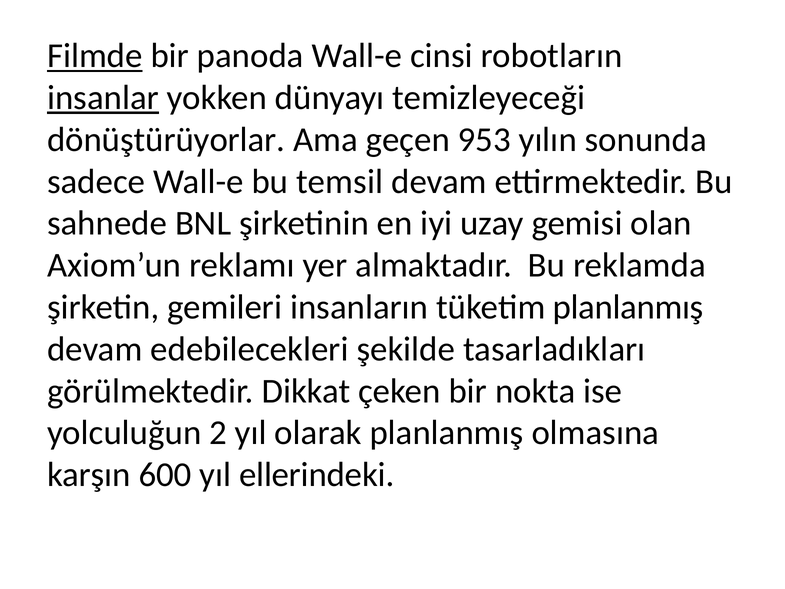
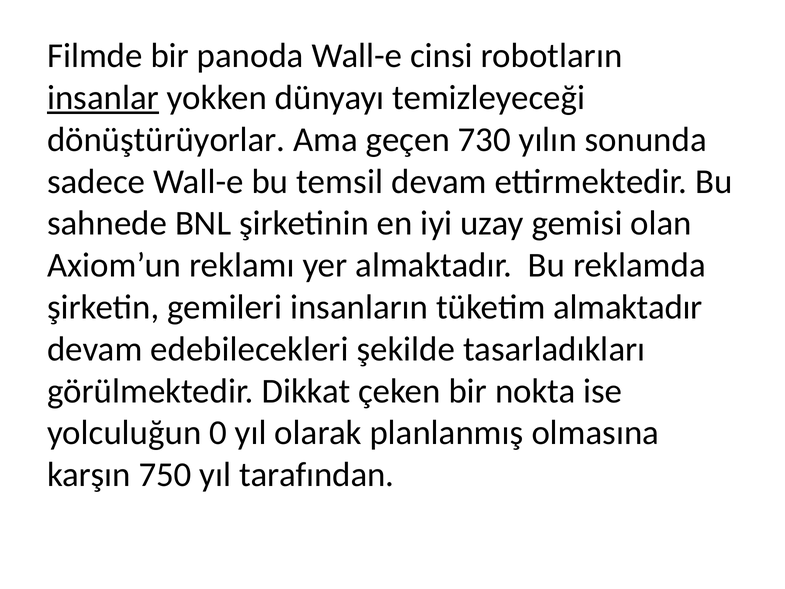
Filmde underline: present -> none
953: 953 -> 730
tüketim planlanmış: planlanmış -> almaktadır
2: 2 -> 0
600: 600 -> 750
ellerindeki: ellerindeki -> tarafından
